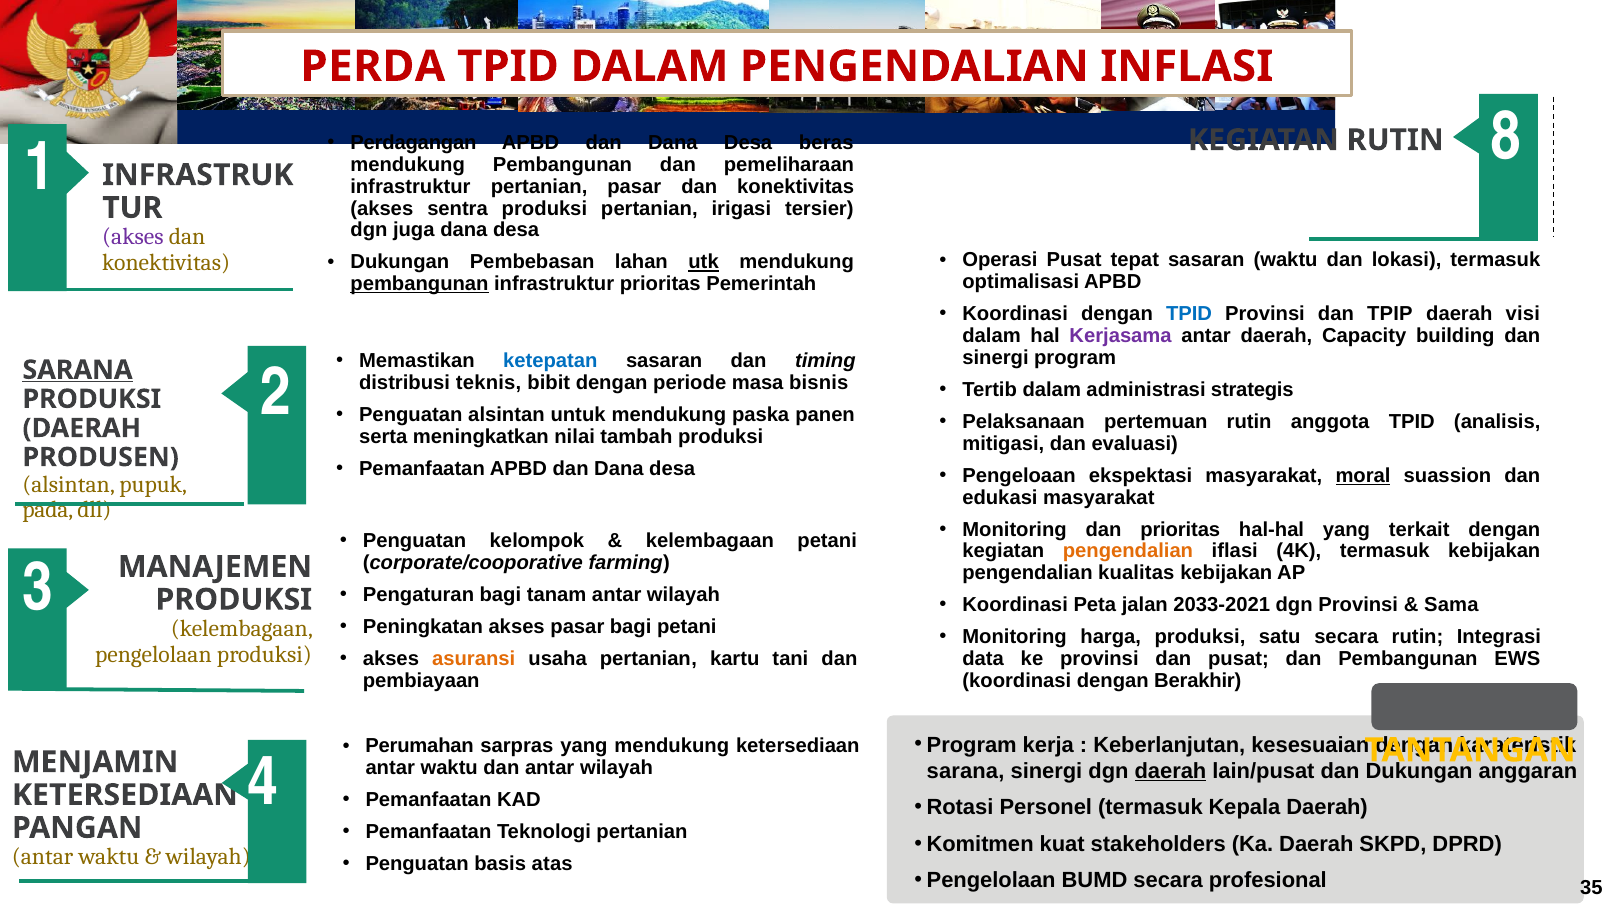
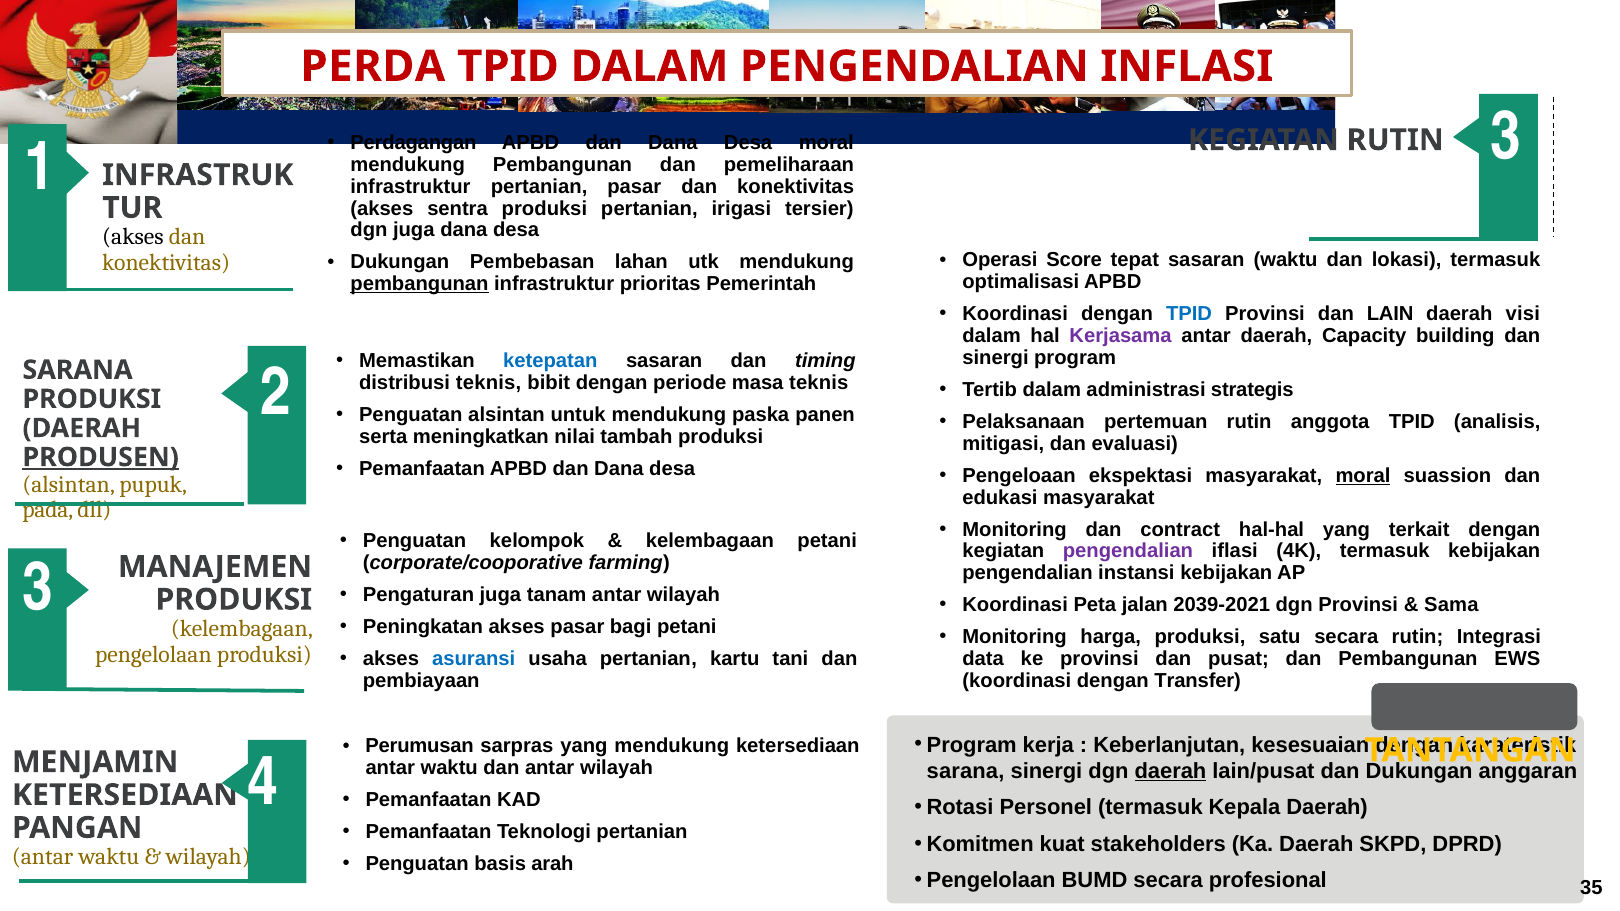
Desa beras: beras -> moral
RUTIN 8: 8 -> 3
akses at (133, 237) colour: purple -> black
Operasi Pusat: Pusat -> Score
utk underline: present -> none
TPIP: TPIP -> LAIN
SARANA at (78, 370) underline: present -> none
masa bisnis: bisnis -> teknis
PRODUSEN underline: none -> present
dan prioritas: prioritas -> contract
pengendalian at (1128, 551) colour: orange -> purple
kualitas: kualitas -> instansi
Pengaturan bagi: bagi -> juga
2033-2021: 2033-2021 -> 2039-2021
asuransi colour: orange -> blue
Berakhir: Berakhir -> Transfer
Perumahan: Perumahan -> Perumusan
atas: atas -> arah
